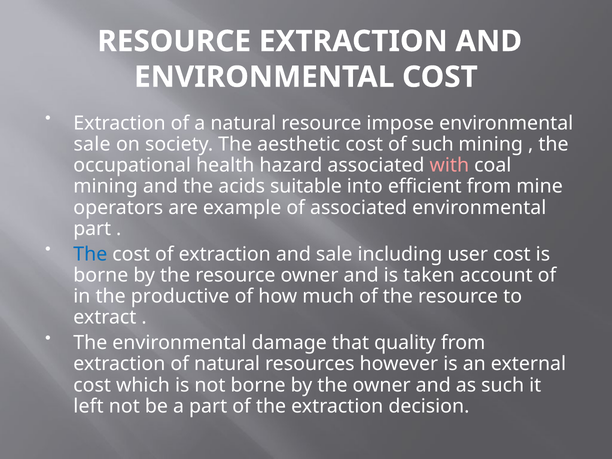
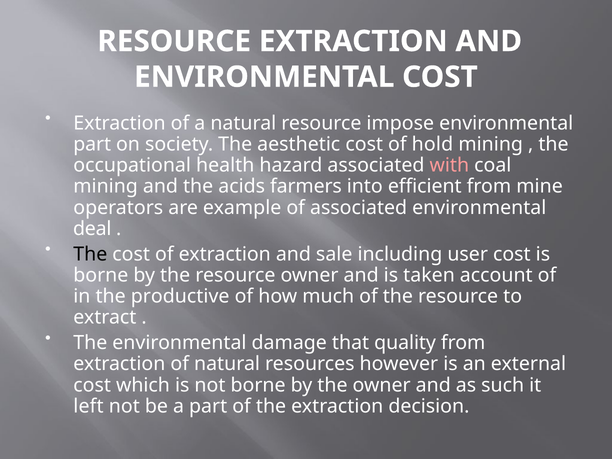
sale at (92, 144): sale -> part
of such: such -> hold
suitable: suitable -> farmers
part at (92, 229): part -> deal
The at (90, 254) colour: blue -> black
